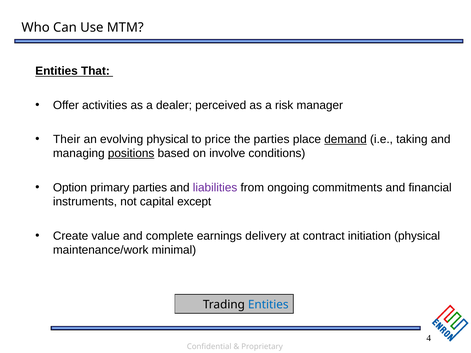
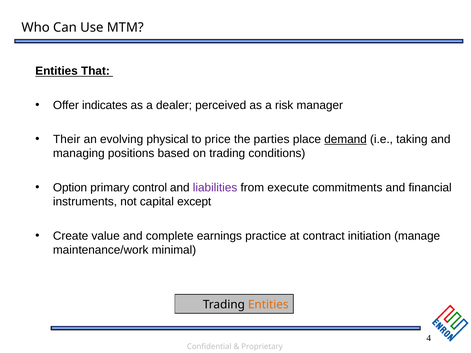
activities: activities -> indicates
positions underline: present -> none
on involve: involve -> trading
primary parties: parties -> control
ongoing: ongoing -> execute
delivery: delivery -> practice
initiation physical: physical -> manage
Entities at (268, 305) colour: blue -> orange
